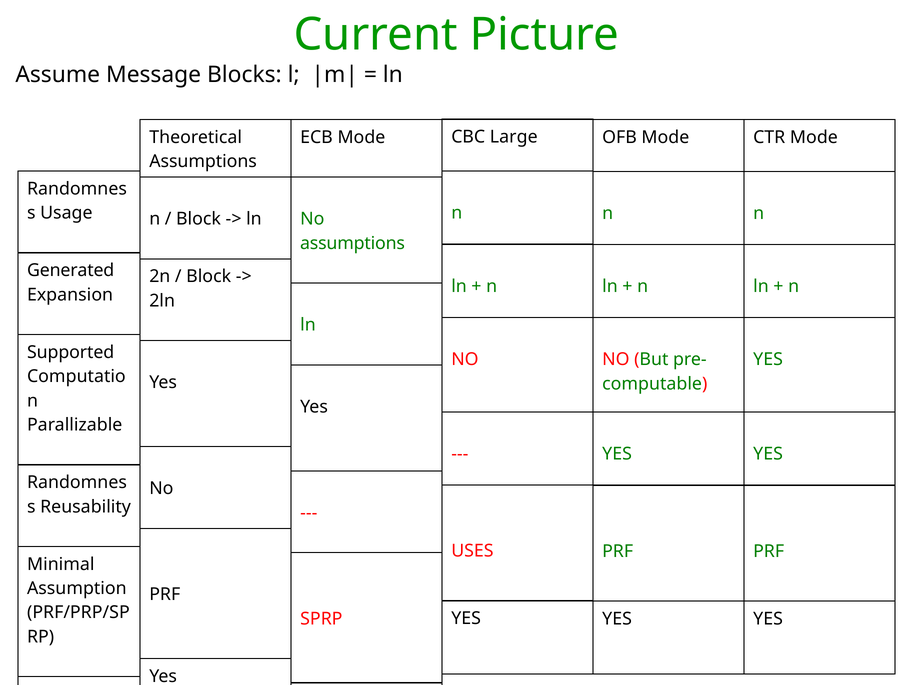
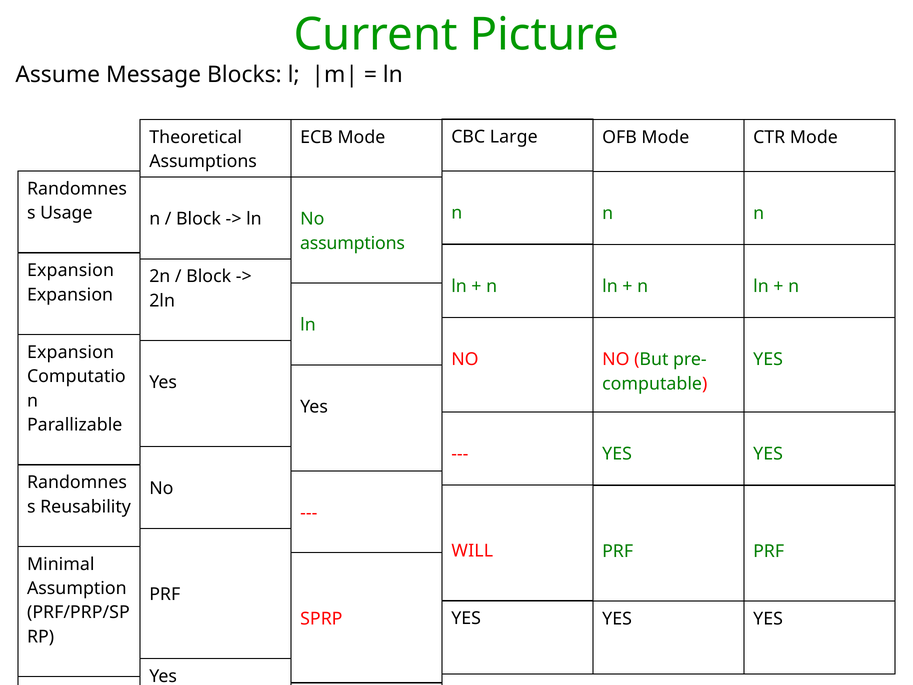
Generated at (71, 270): Generated -> Expansion
Supported at (71, 352): Supported -> Expansion
USES: USES -> WILL
